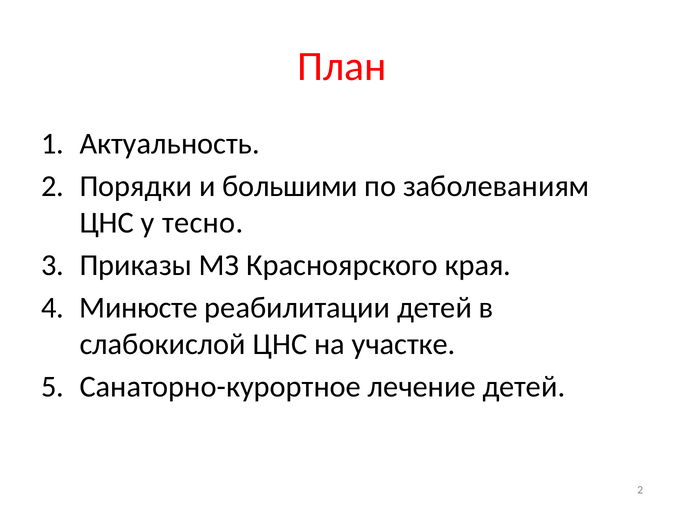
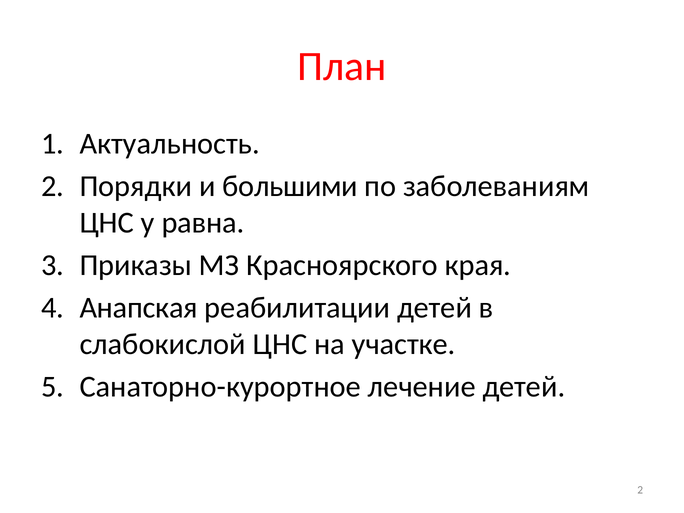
тесно: тесно -> равна
Минюсте: Минюсте -> Анапская
